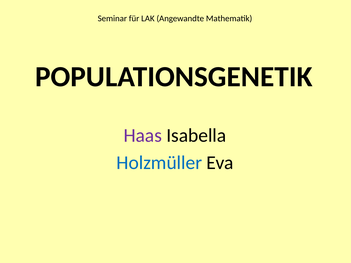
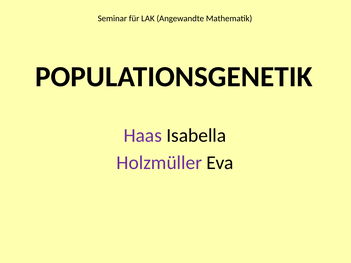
Holzmüller colour: blue -> purple
